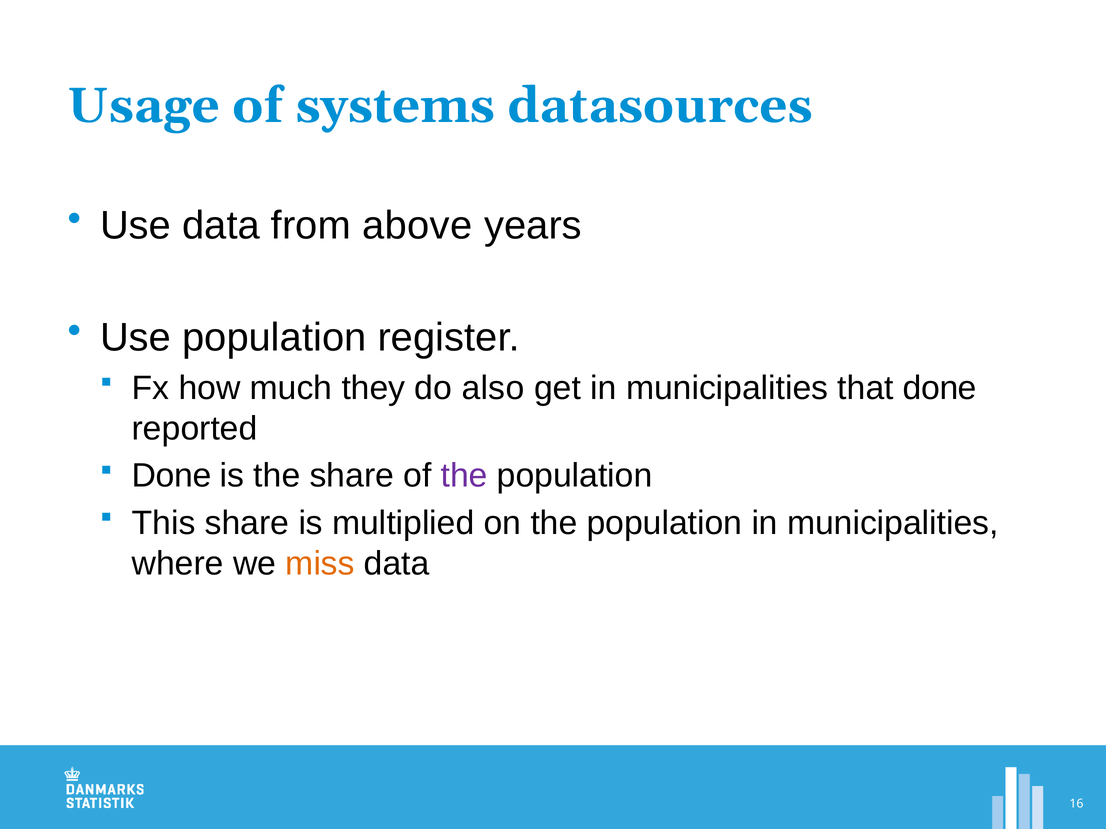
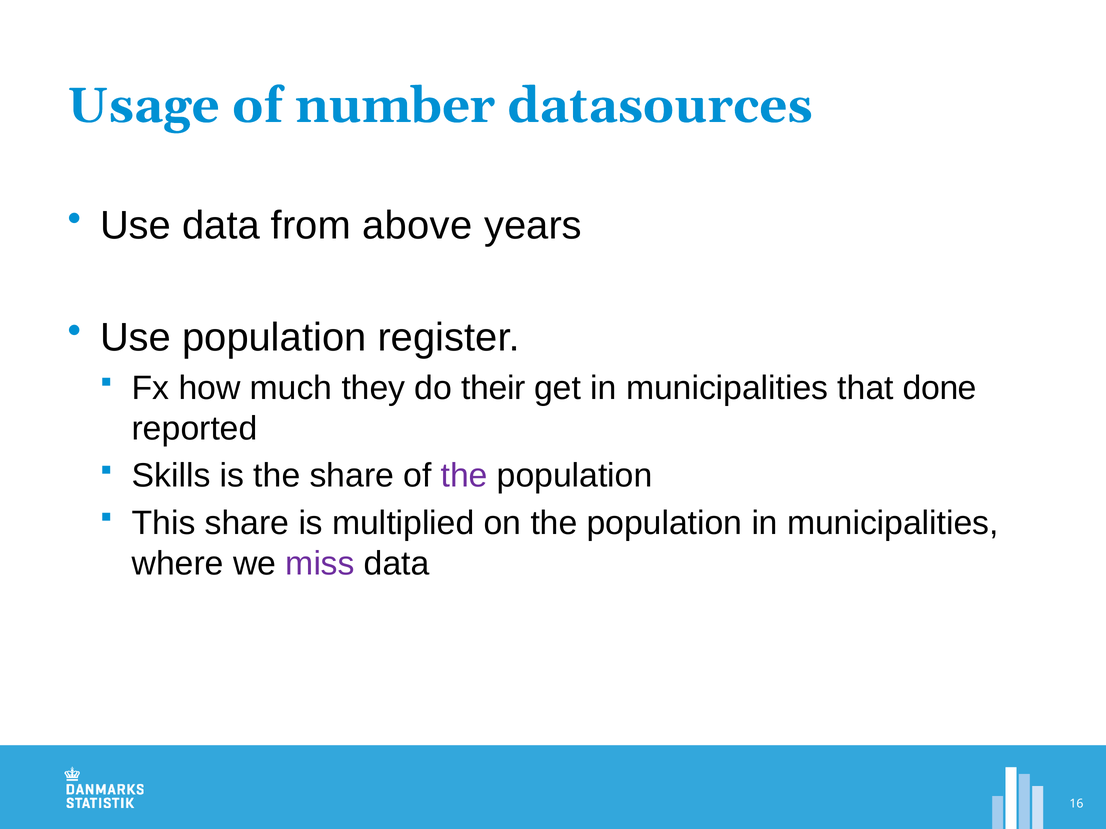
systems: systems -> number
also: also -> their
Done at (171, 476): Done -> Skills
miss colour: orange -> purple
